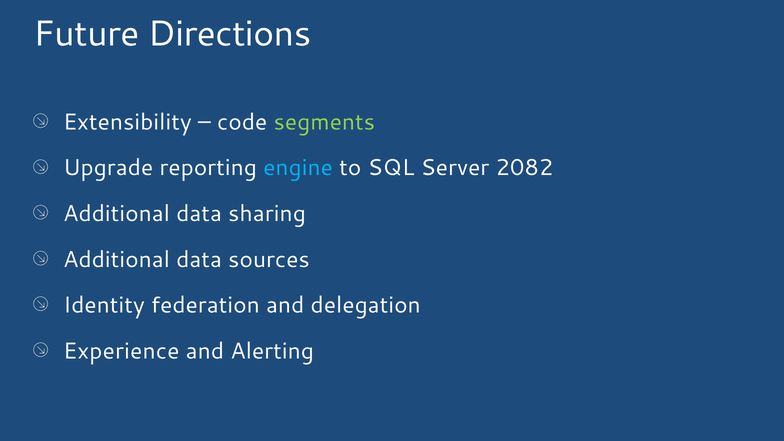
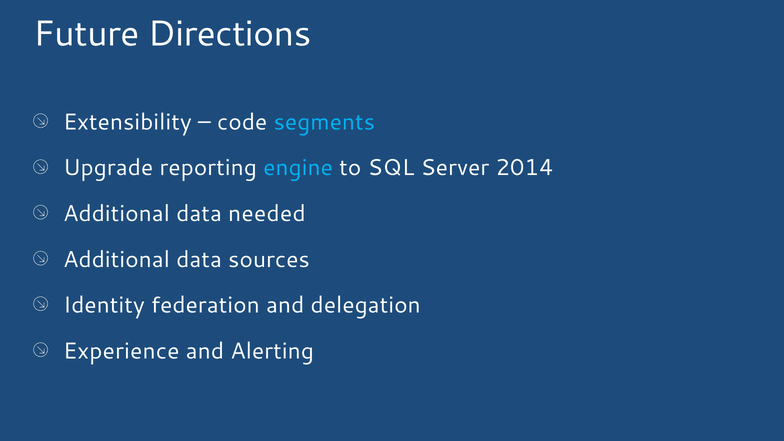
segments colour: light green -> light blue
2082: 2082 -> 2014
sharing: sharing -> needed
